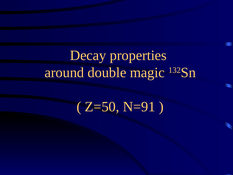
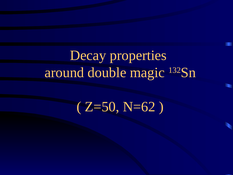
N=91: N=91 -> N=62
